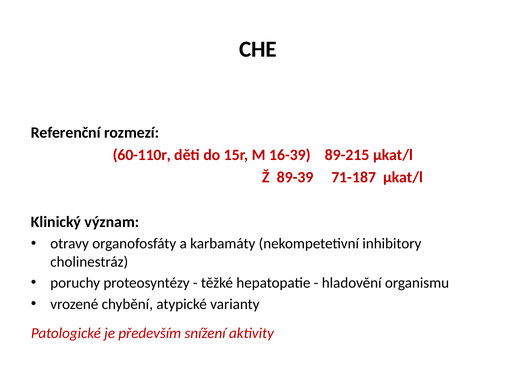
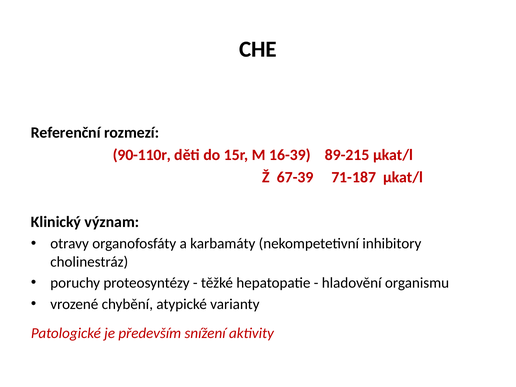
60-110r: 60-110r -> 90-110r
89-39: 89-39 -> 67-39
